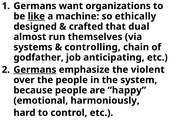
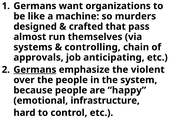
like underline: present -> none
ethically: ethically -> murders
dual: dual -> pass
godfather: godfather -> approvals
harmoniously: harmoniously -> infrastructure
